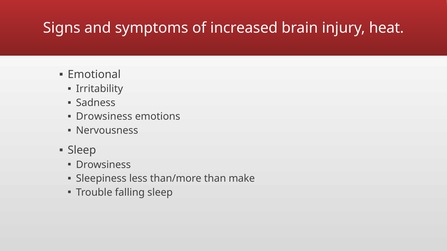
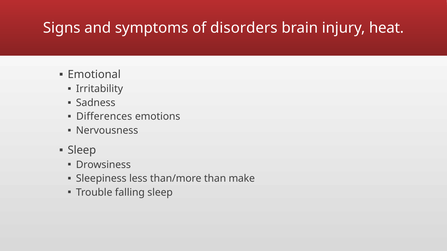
increased: increased -> disorders
Drowsiness at (104, 117): Drowsiness -> Differences
